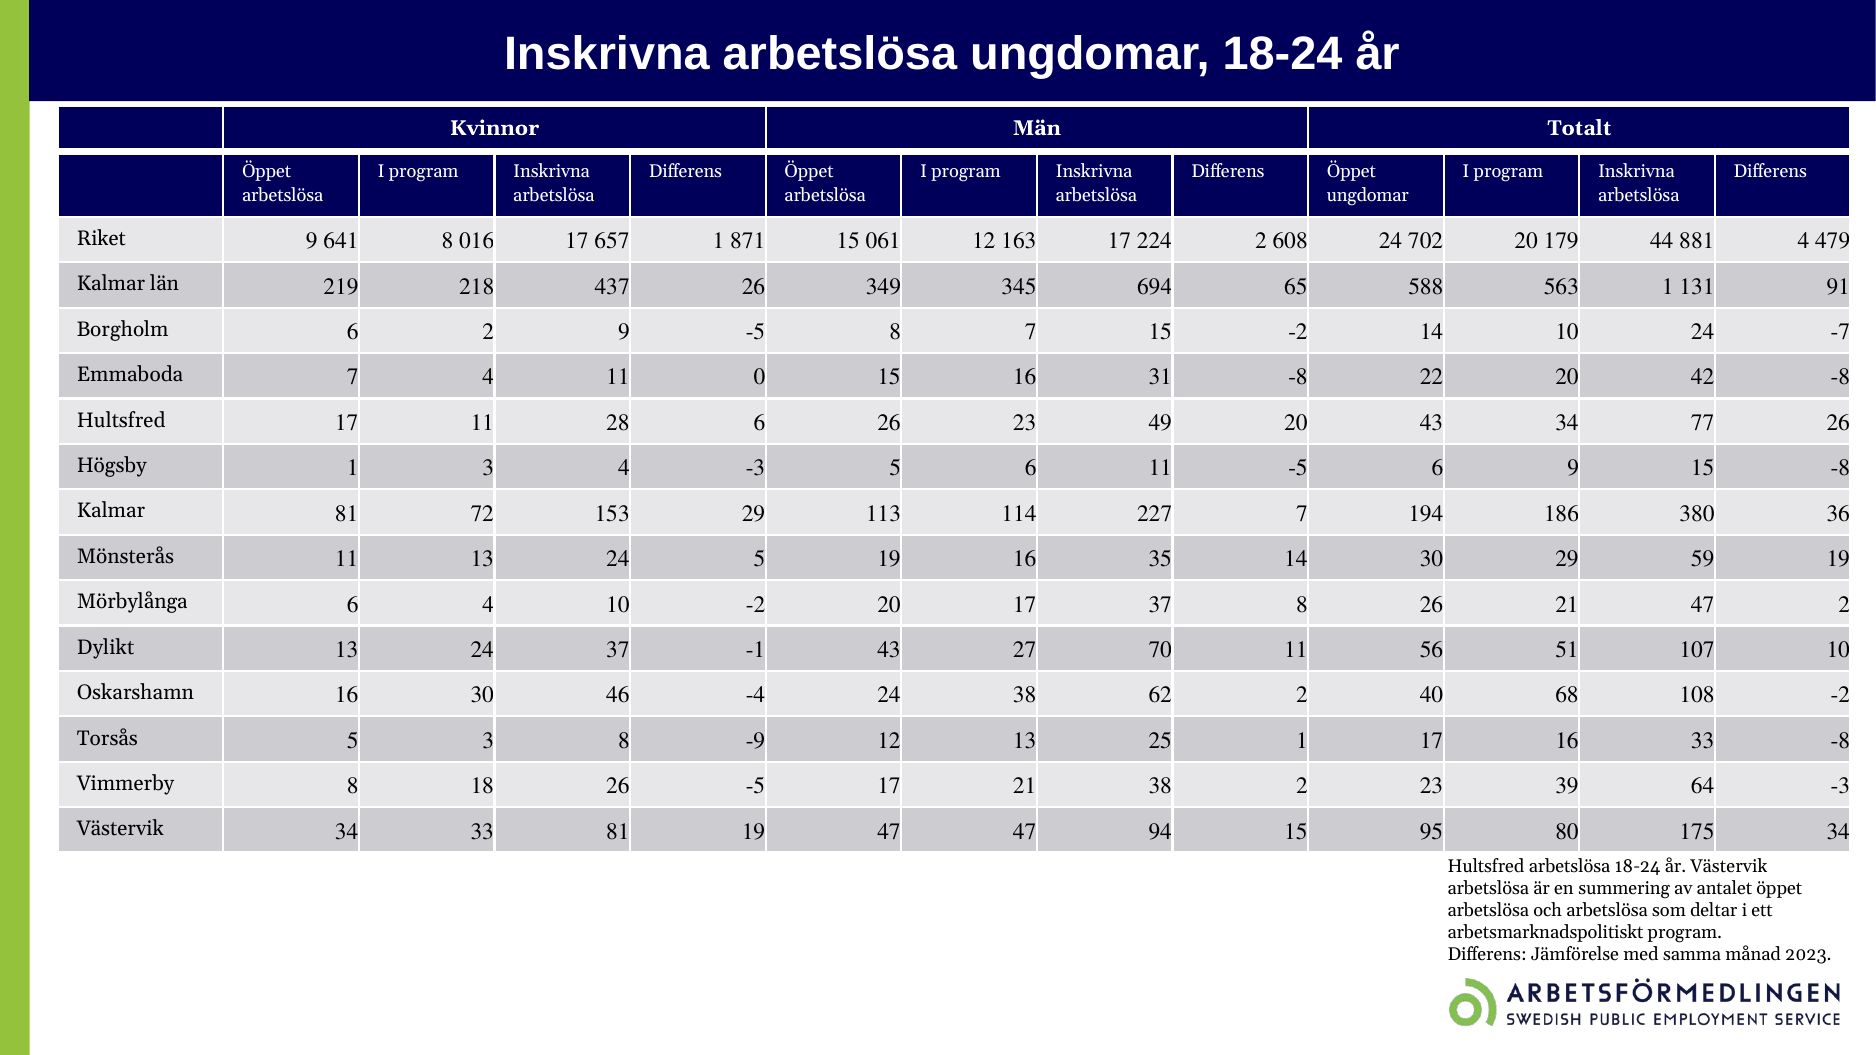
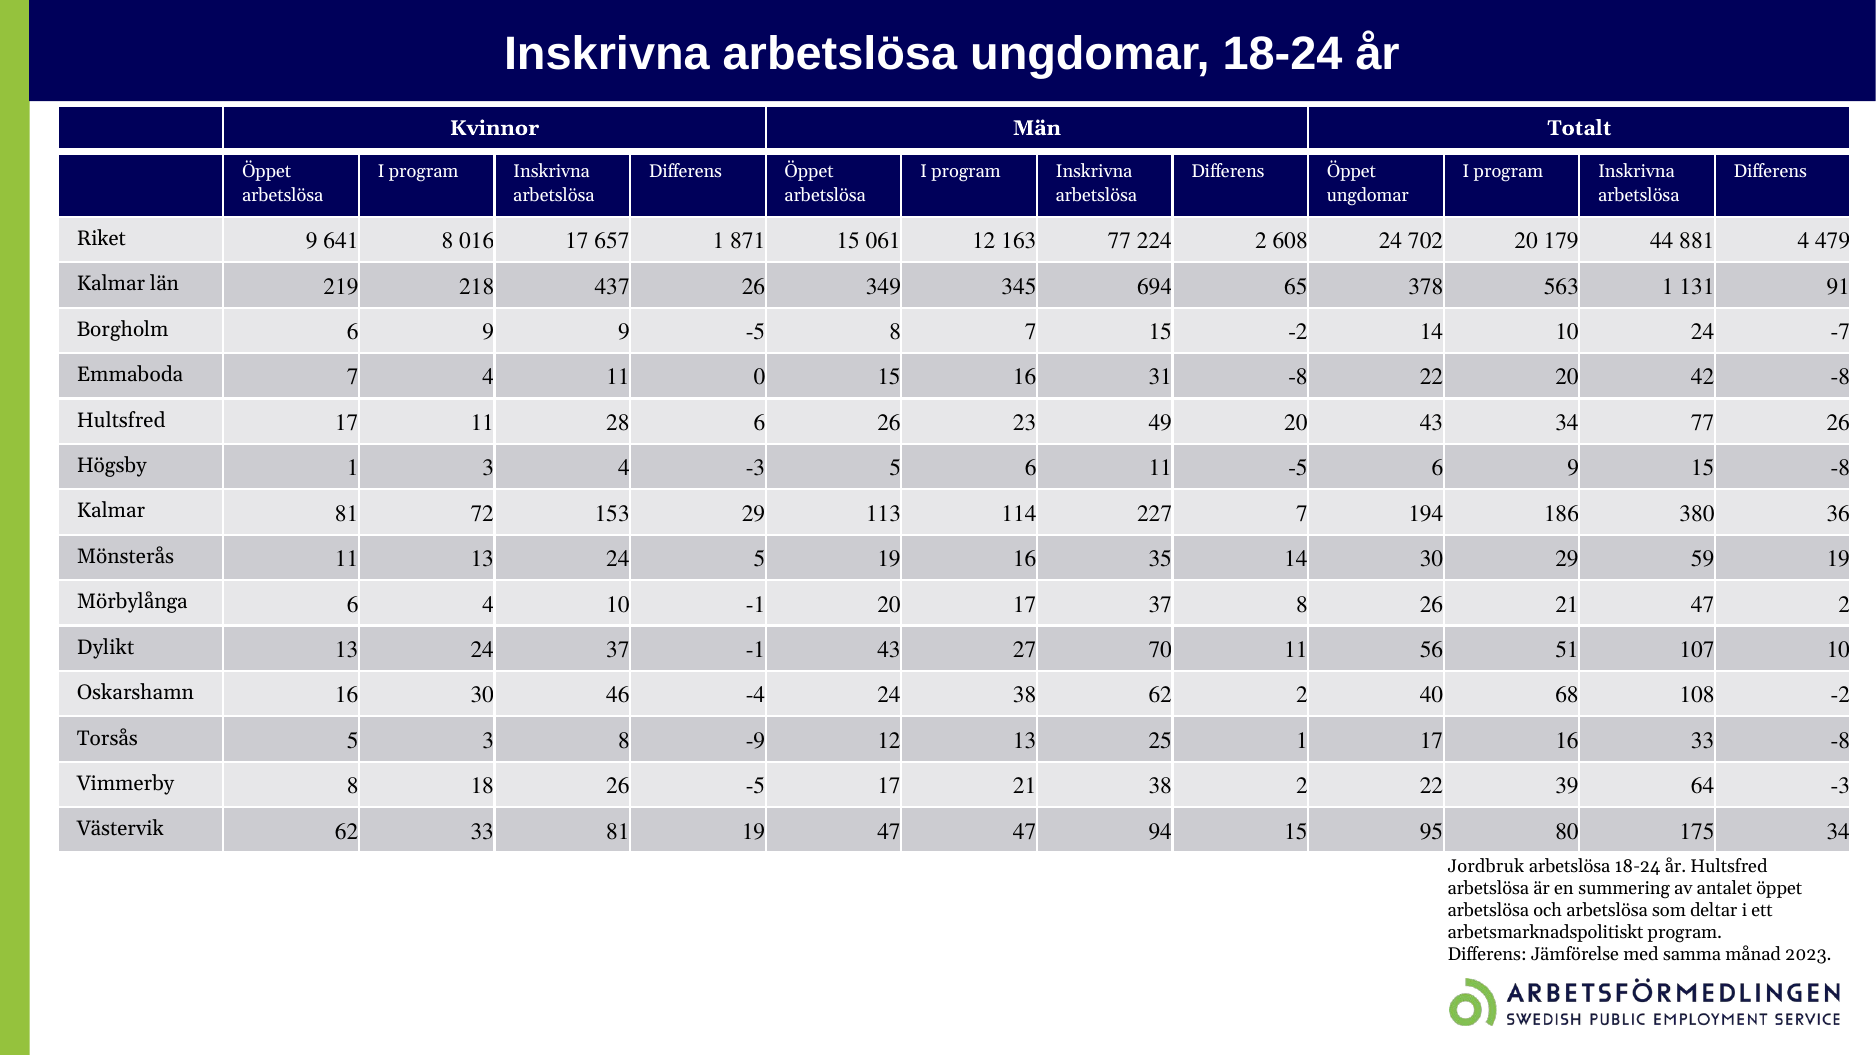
163 17: 17 -> 77
588: 588 -> 378
Borgholm 6 2: 2 -> 9
10 -2: -2 -> -1
2 23: 23 -> 22
Västervik 34: 34 -> 62
Hultsfred at (1486, 867): Hultsfred -> Jordbruk
år Västervik: Västervik -> Hultsfred
